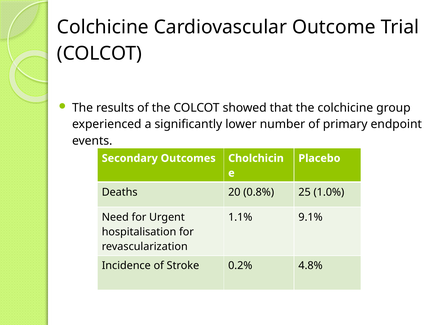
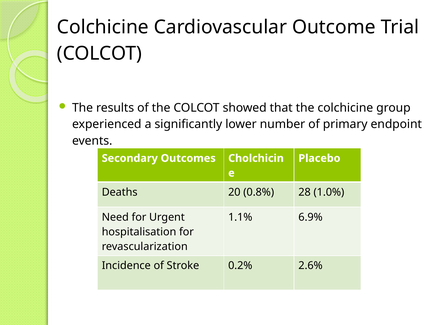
25: 25 -> 28
9.1%: 9.1% -> 6.9%
4.8%: 4.8% -> 2.6%
